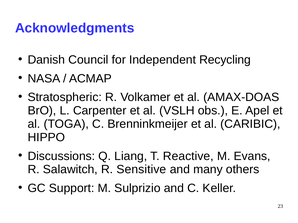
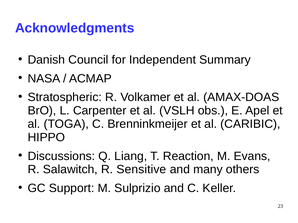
Recycling: Recycling -> Summary
Reactive: Reactive -> Reaction
